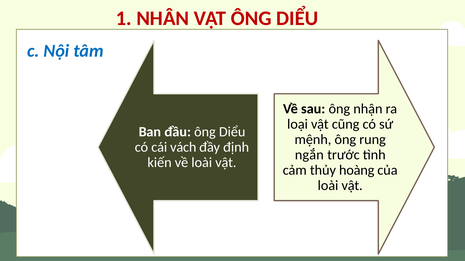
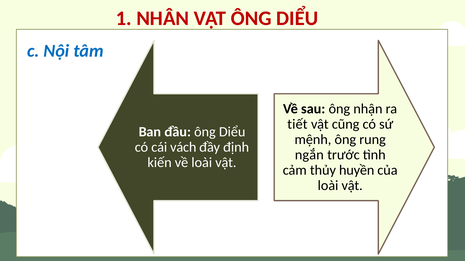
loại: loại -> tiết
hoàng: hoàng -> huyền
